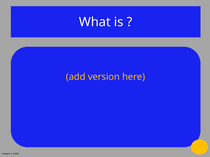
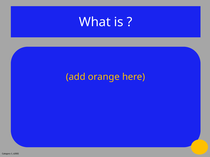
version: version -> orange
